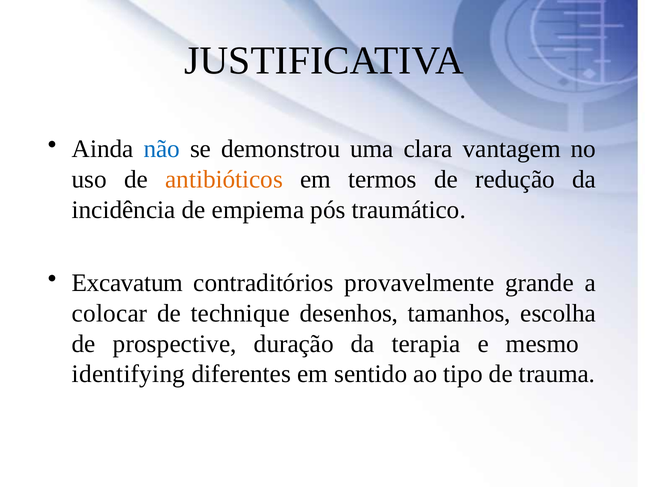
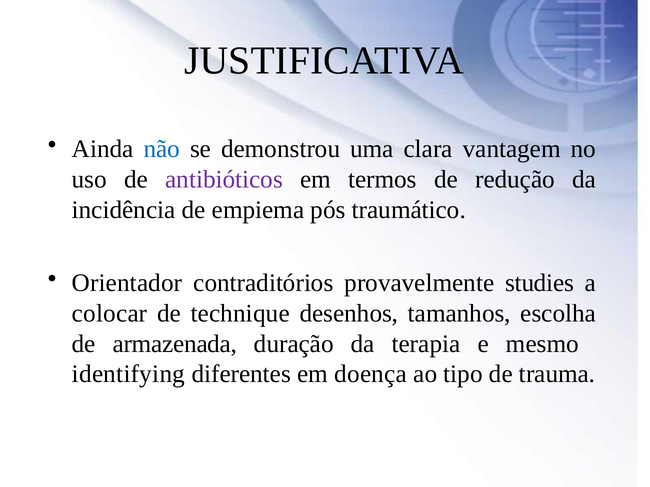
antibióticos colour: orange -> purple
Excavatum: Excavatum -> Orientador
grande: grande -> studies
prospective: prospective -> armazenada
sentido: sentido -> doença
